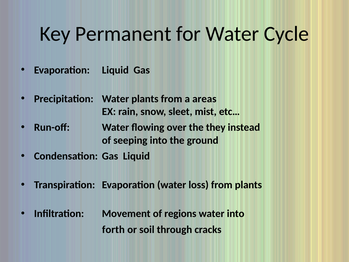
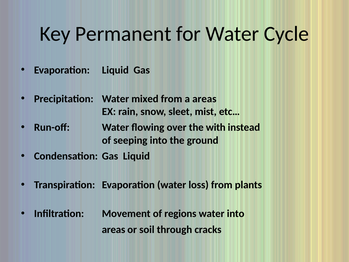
Water plants: plants -> mixed
they: they -> with
forth at (113, 229): forth -> areas
